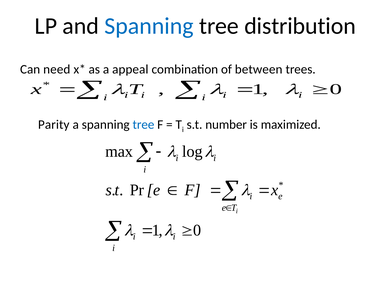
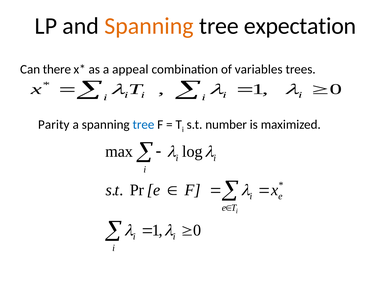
Spanning at (149, 26) colour: blue -> orange
distribution: distribution -> expectation
need: need -> there
between: between -> variables
